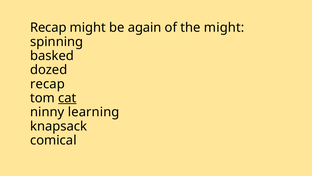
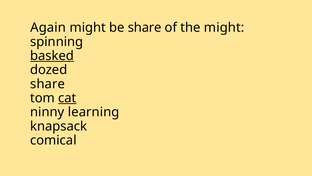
Recap at (48, 28): Recap -> Again
be again: again -> share
basked underline: none -> present
recap at (48, 84): recap -> share
